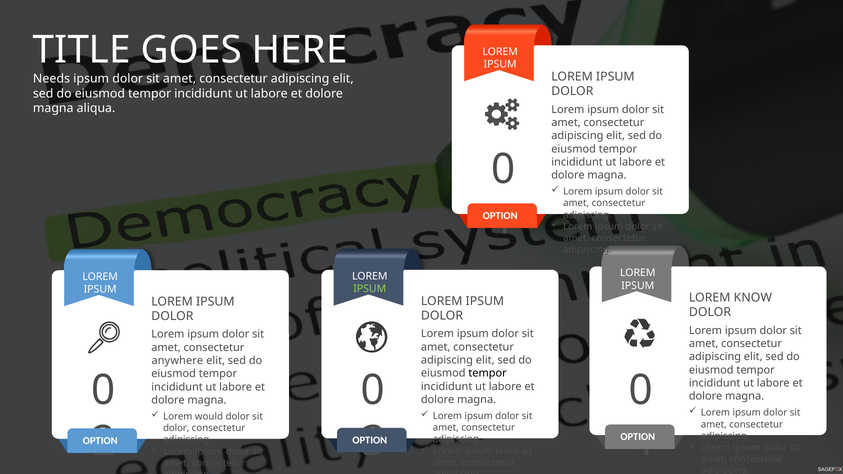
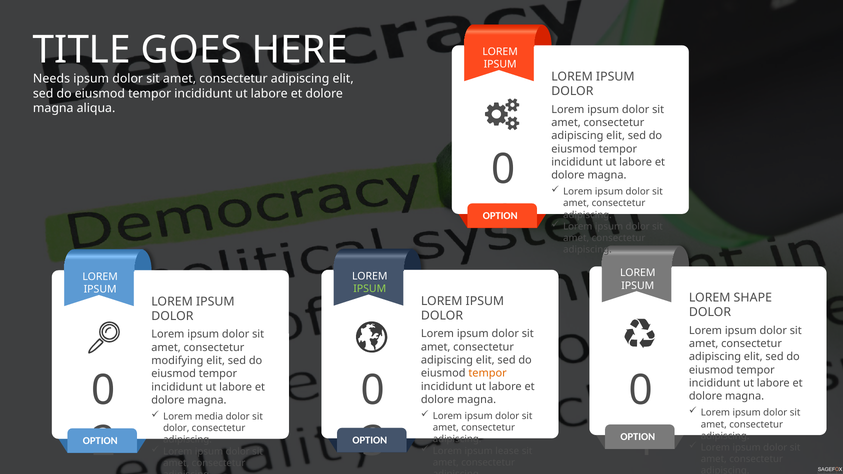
KNOW: KNOW -> SHAPE
anywhere: anywhere -> modifying
tempor at (488, 373) colour: black -> orange
would: would -> media
